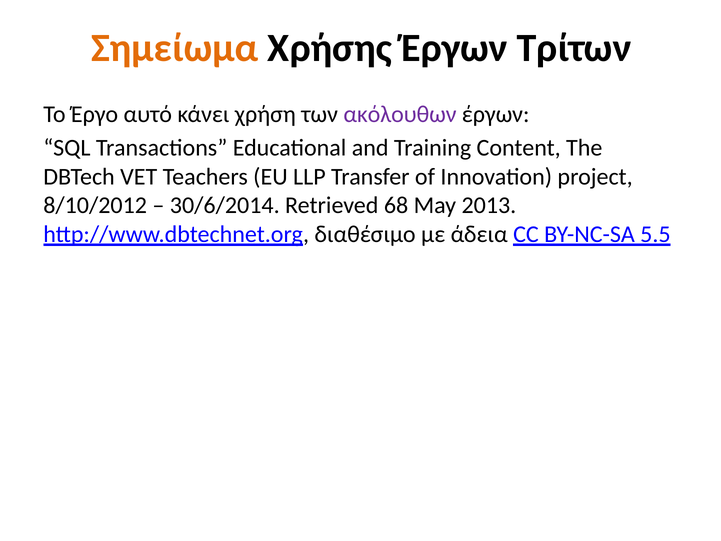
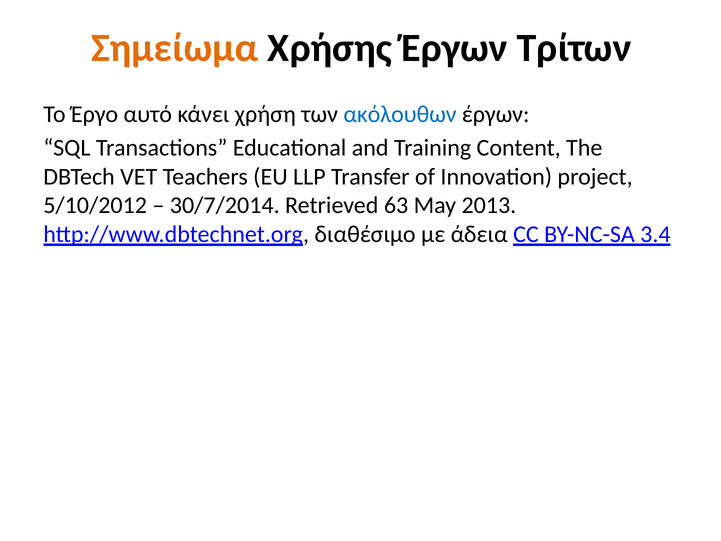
ακόλουθων colour: purple -> blue
8/10/2012: 8/10/2012 -> 5/10/2012
30/6/2014: 30/6/2014 -> 30/7/2014
68: 68 -> 63
5.5: 5.5 -> 3.4
